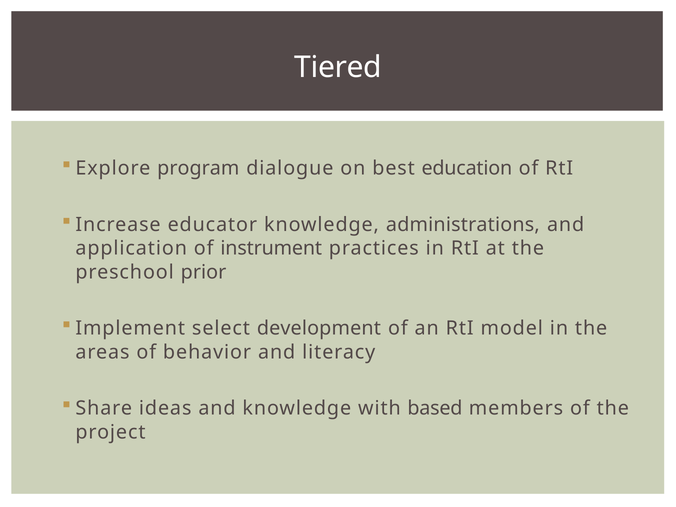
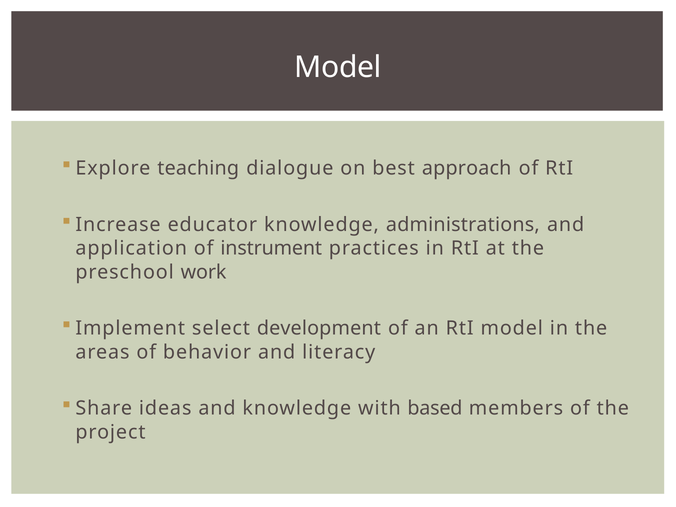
Tiered at (338, 67): Tiered -> Model
program: program -> teaching
education: education -> approach
prior: prior -> work
